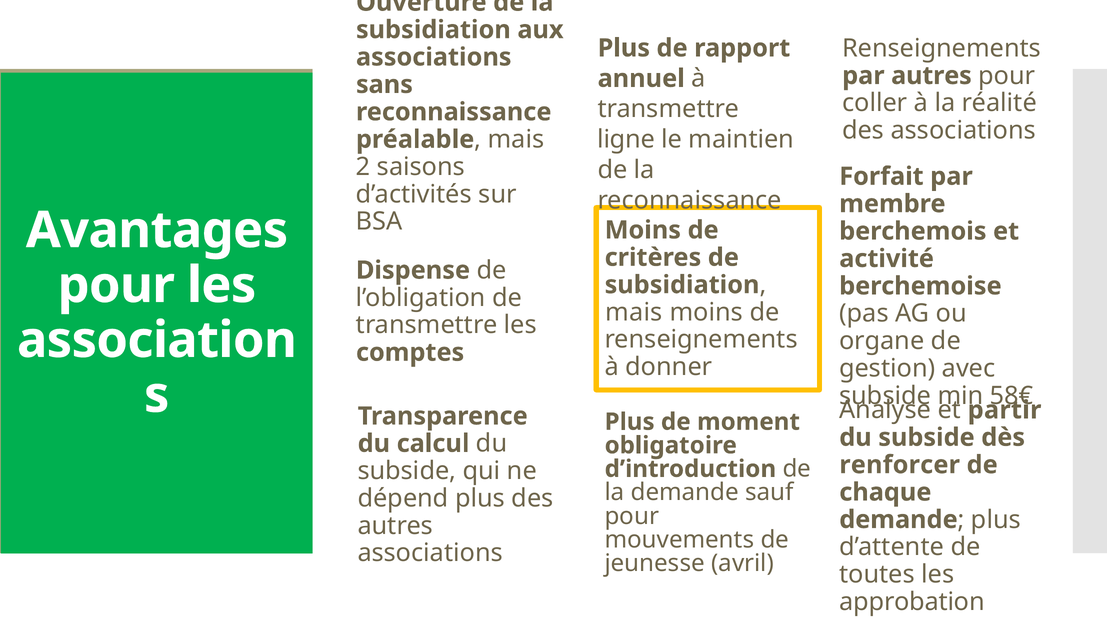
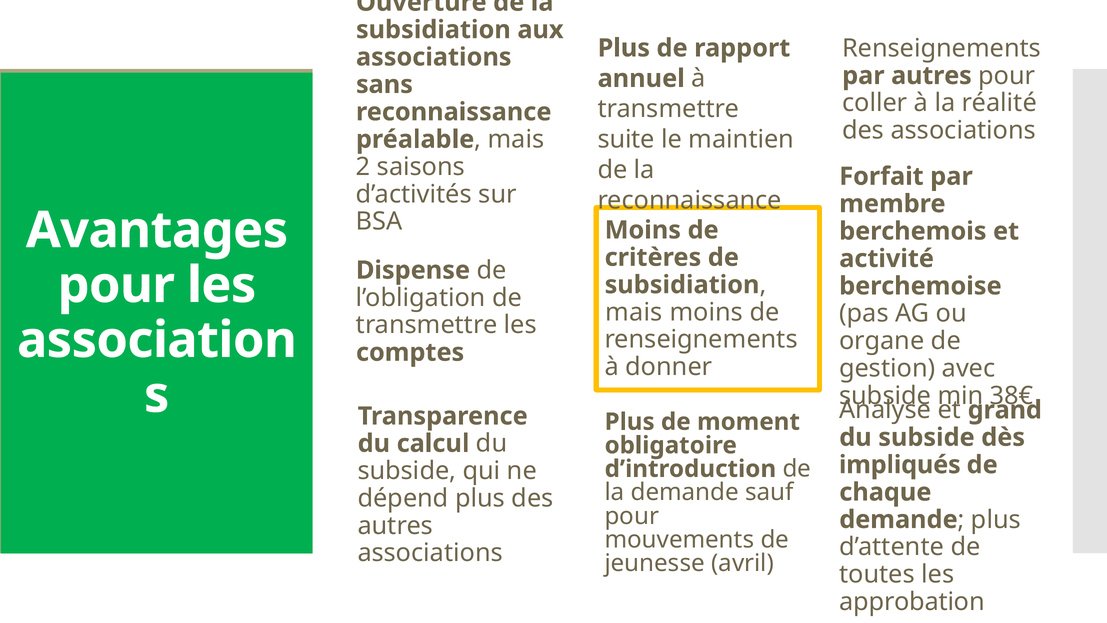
ligne: ligne -> suite
58€: 58€ -> 38€
partir: partir -> grand
renforcer: renforcer -> impliqués
